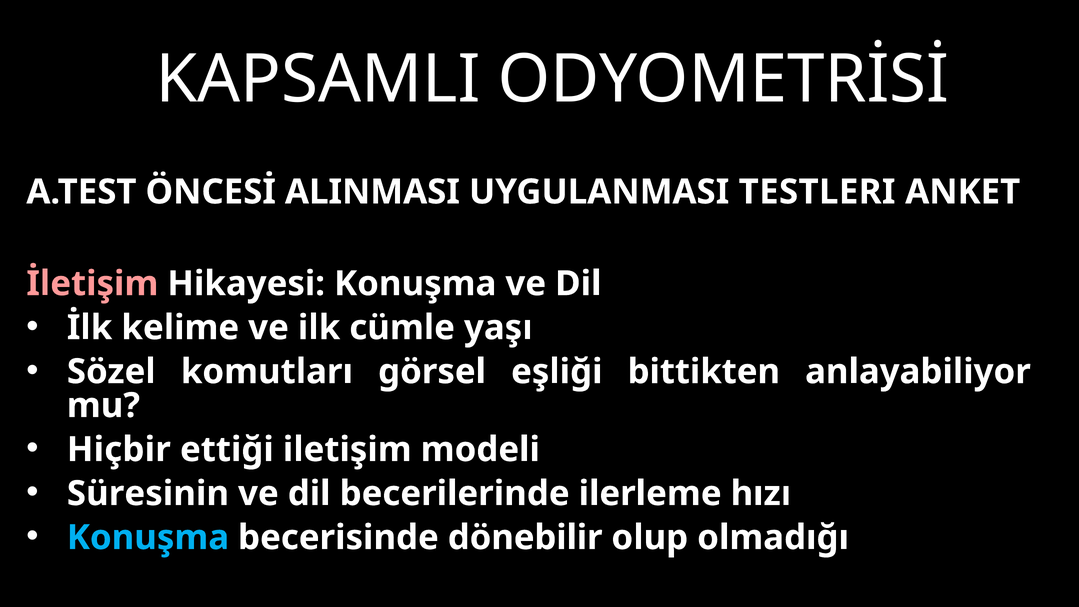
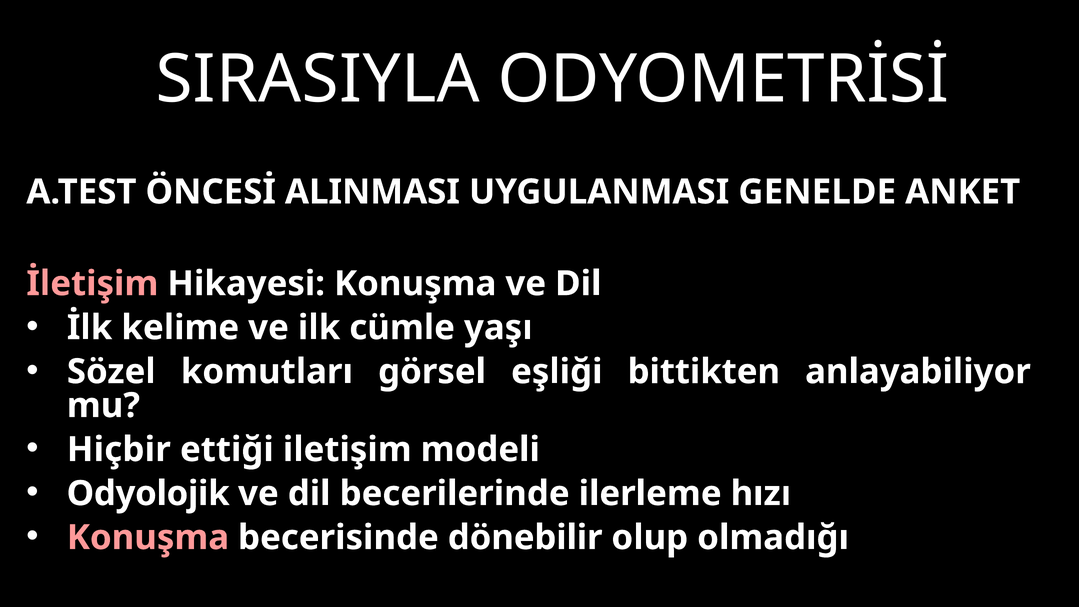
KAPSAMLI: KAPSAMLI -> SIRASIYLA
TESTLERI: TESTLERI -> GENELDE
Süresinin: Süresinin -> Odyolojik
Konuşma at (148, 538) colour: light blue -> pink
